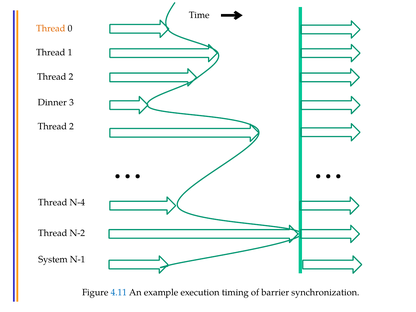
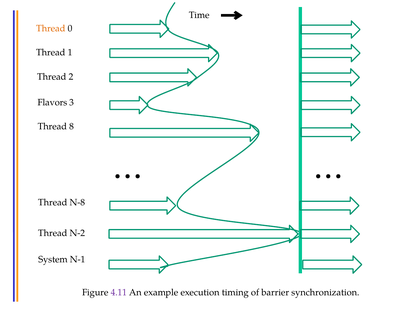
Dinner: Dinner -> Flavors
2 at (72, 127): 2 -> 8
N-4: N-4 -> N-8
4.11 colour: blue -> purple
